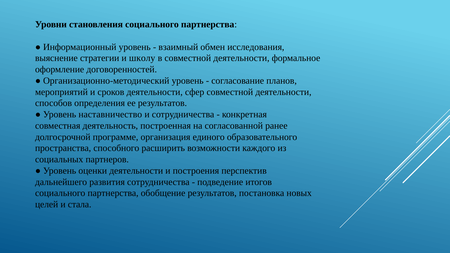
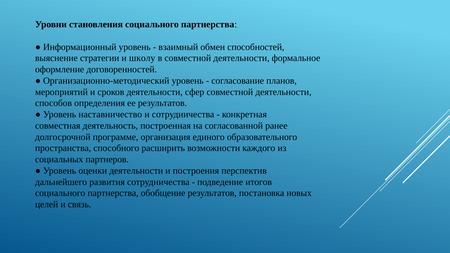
исследования: исследования -> способностей
стала: стала -> связь
